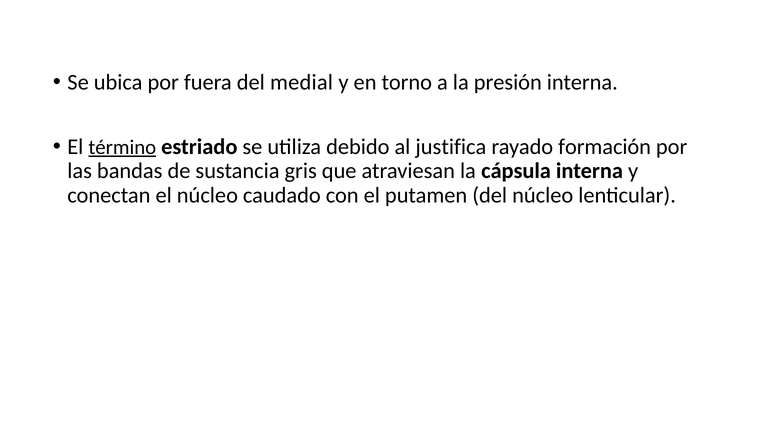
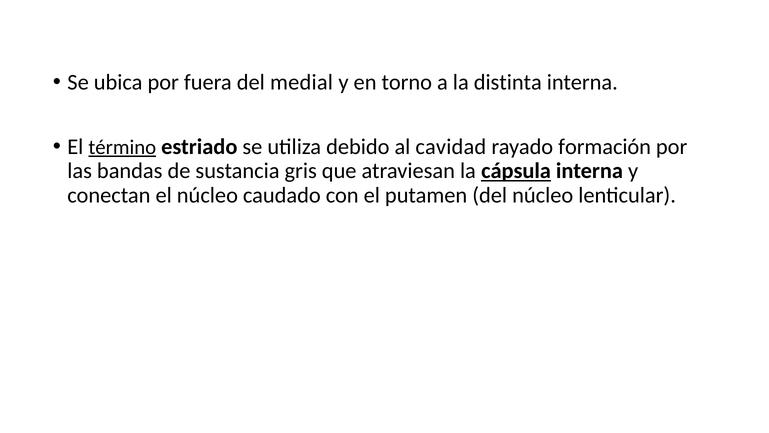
presión: presión -> distinta
justifica: justifica -> cavidad
cápsula underline: none -> present
